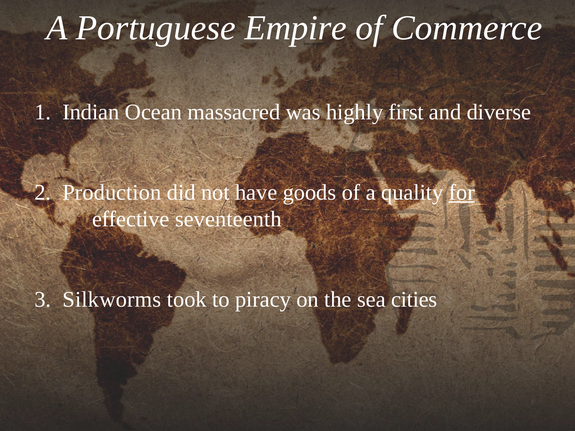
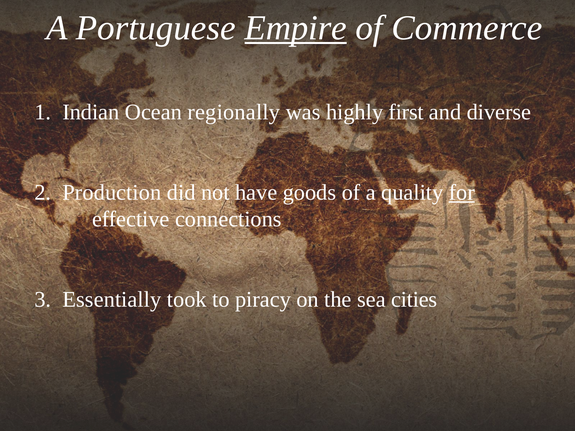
Empire underline: none -> present
massacred: massacred -> regionally
seventeenth: seventeenth -> connections
Silkworms: Silkworms -> Essentially
